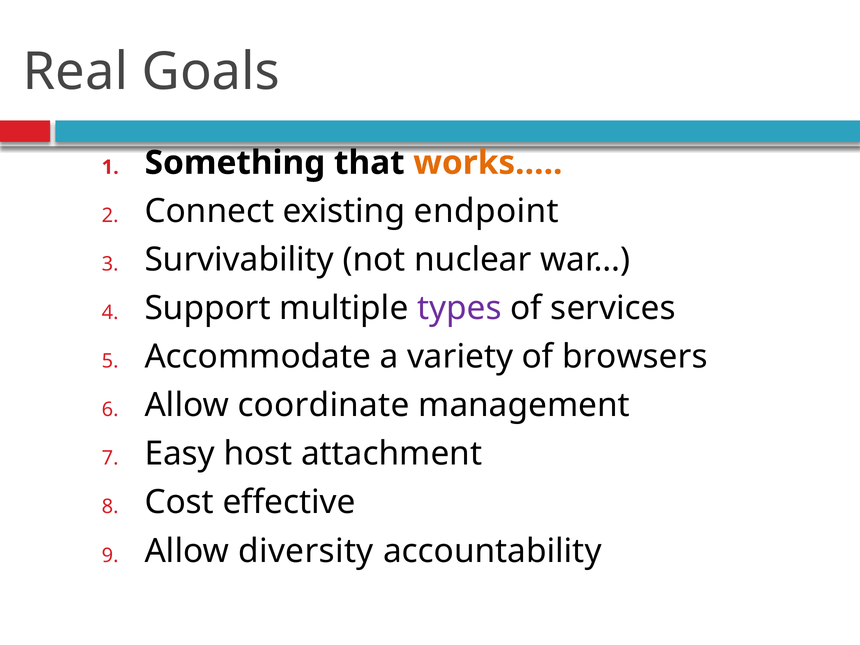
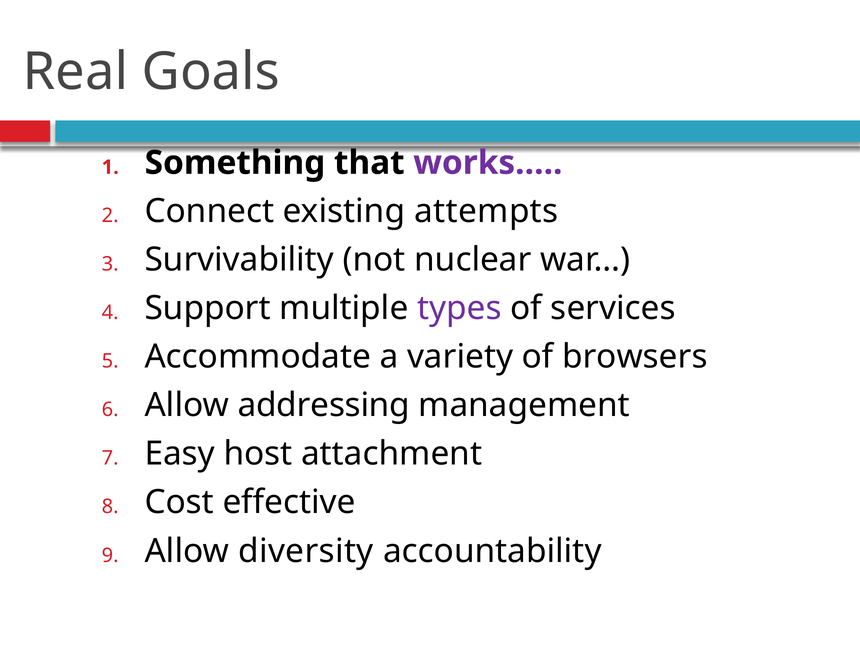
works… colour: orange -> purple
endpoint: endpoint -> attempts
coordinate: coordinate -> addressing
